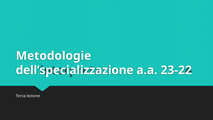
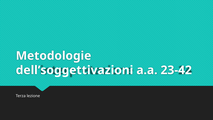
dell’specializzazione: dell’specializzazione -> dell’soggettivazioni
23-22: 23-22 -> 23-42
